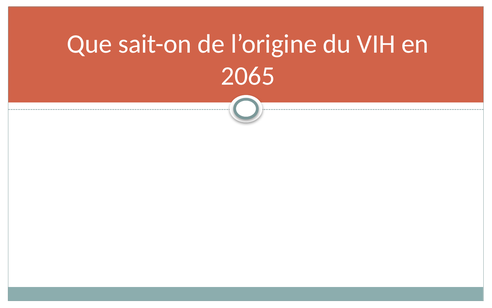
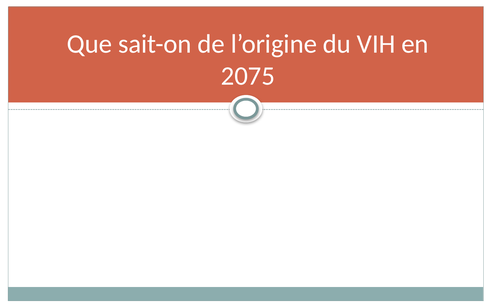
2065: 2065 -> 2075
